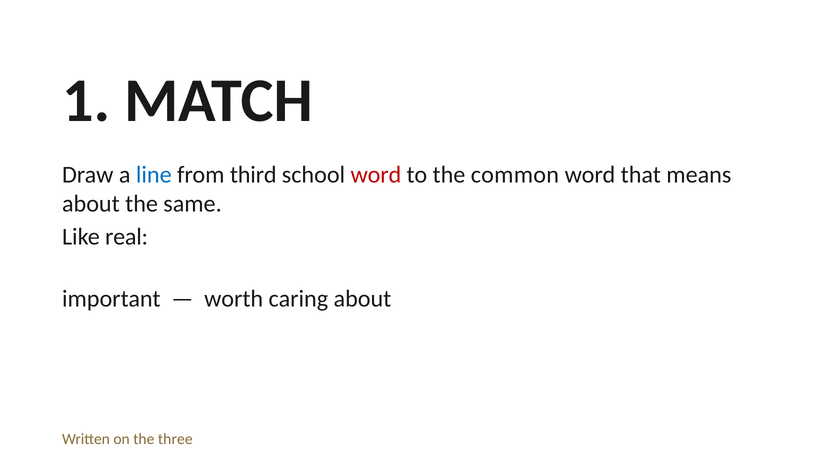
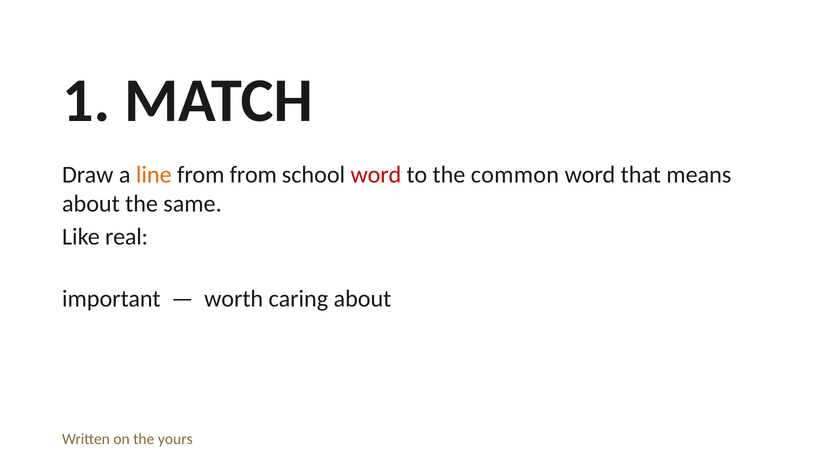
line colour: blue -> orange
from third: third -> from
three: three -> yours
